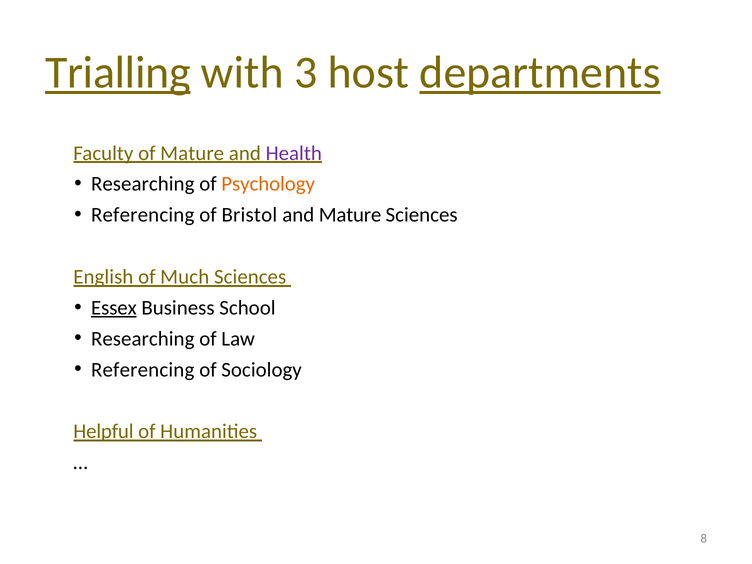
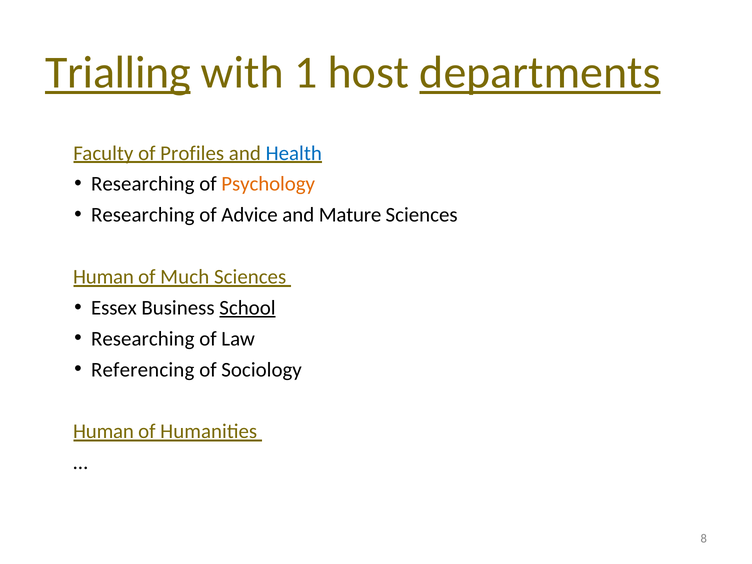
3: 3 -> 1
of Mature: Mature -> Profiles
Health colour: purple -> blue
Referencing at (143, 215): Referencing -> Researching
Bristol: Bristol -> Advice
English at (103, 277): English -> Human
Essex underline: present -> none
School underline: none -> present
Helpful at (103, 432): Helpful -> Human
